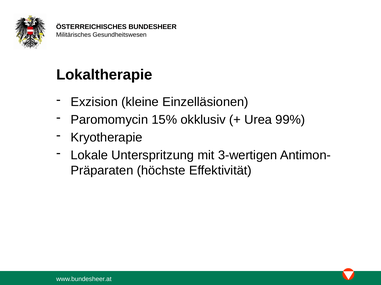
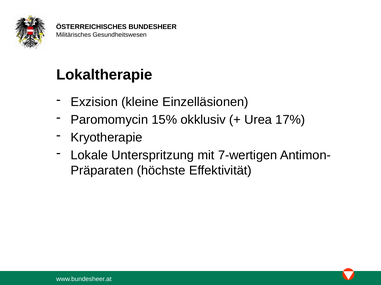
99%: 99% -> 17%
3-wertigen: 3-wertigen -> 7-wertigen
